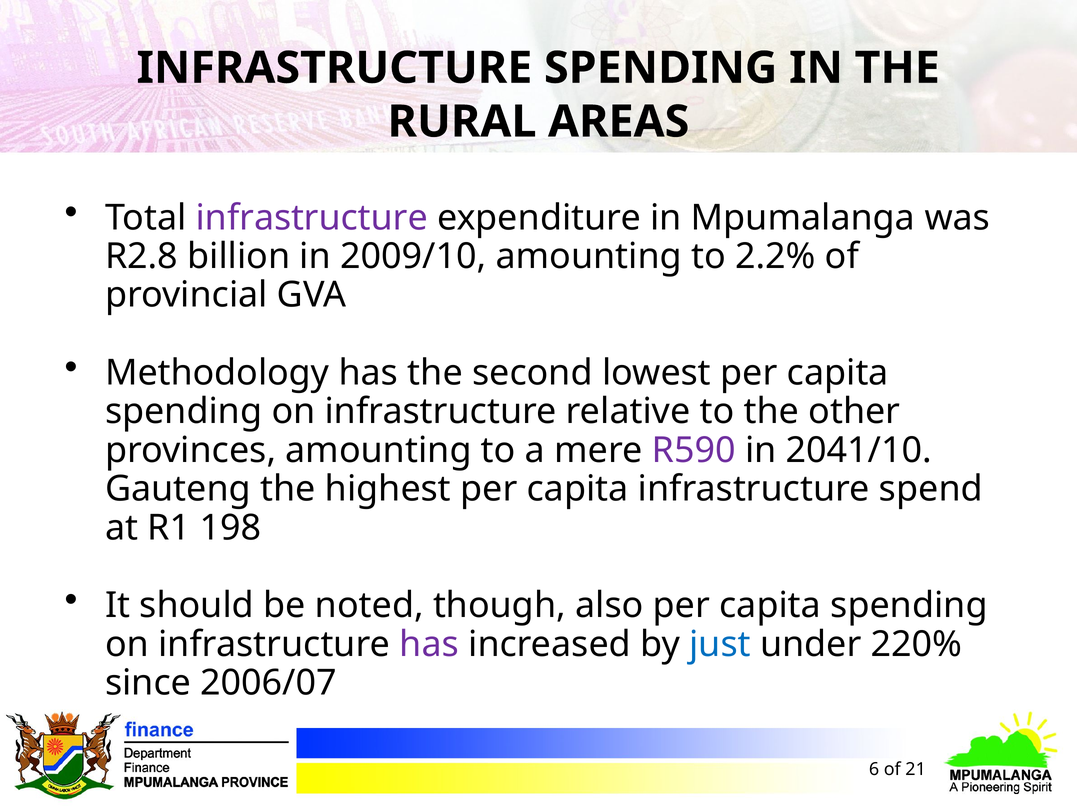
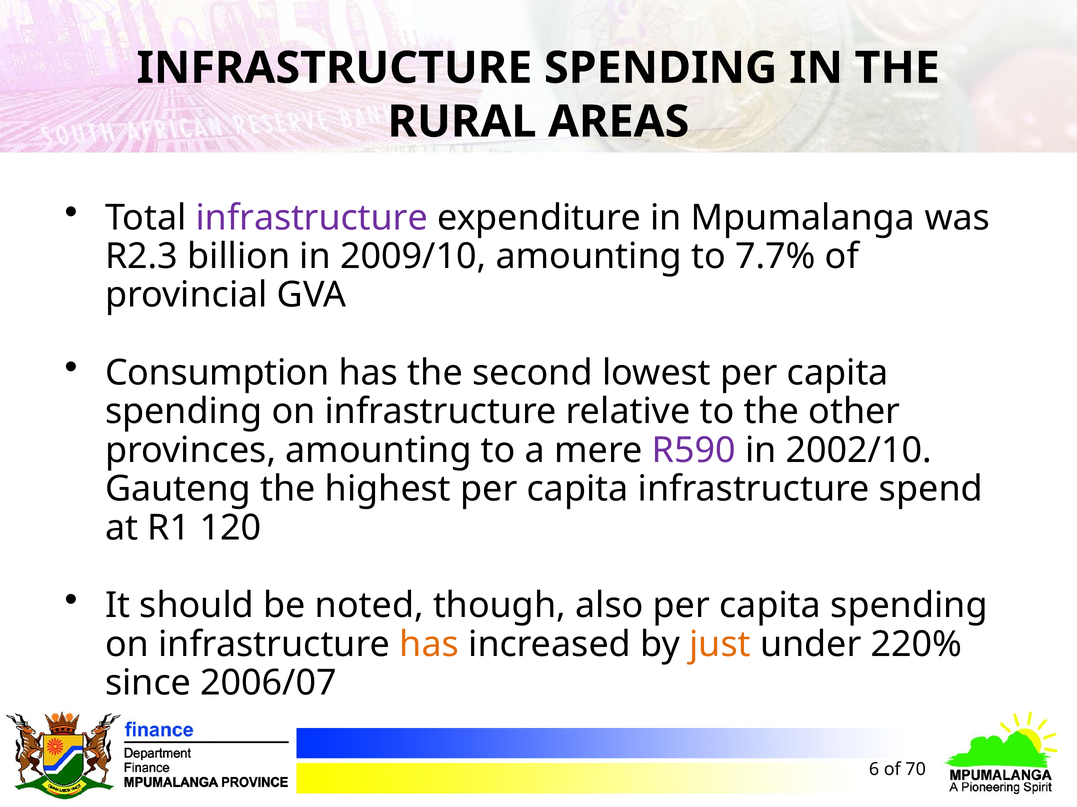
R2.8: R2.8 -> R2.3
2.2%: 2.2% -> 7.7%
Methodology: Methodology -> Consumption
2041/10: 2041/10 -> 2002/10
198: 198 -> 120
has at (429, 645) colour: purple -> orange
just colour: blue -> orange
21: 21 -> 70
